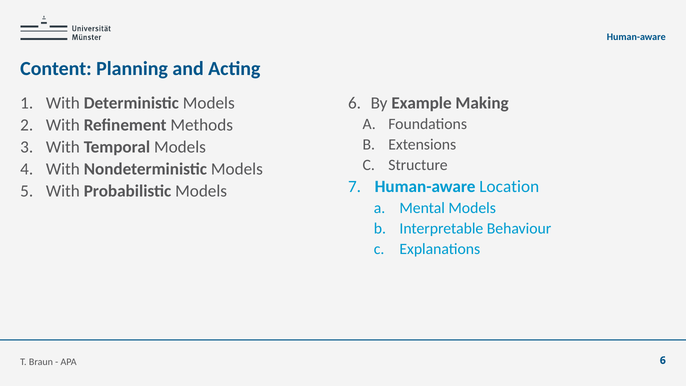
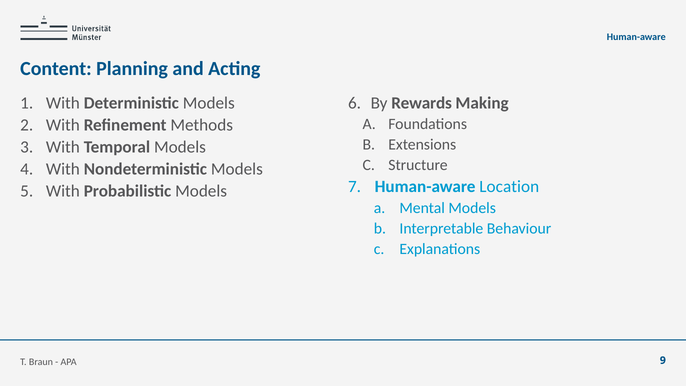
Example: Example -> Rewards
APA 6: 6 -> 9
